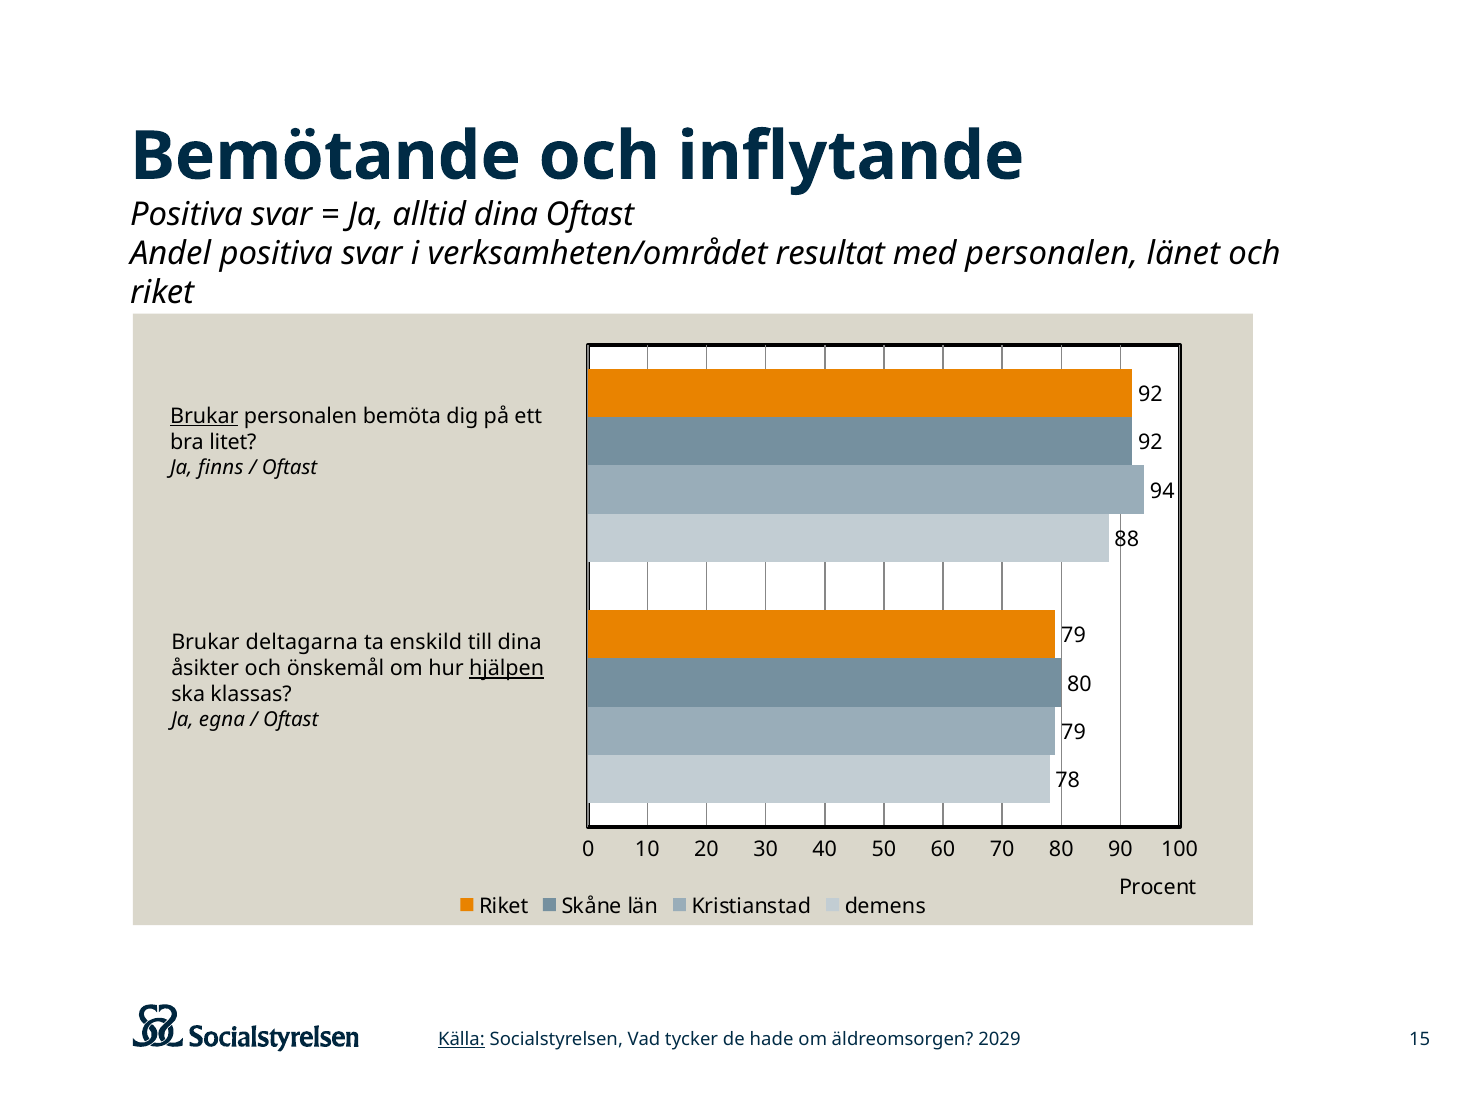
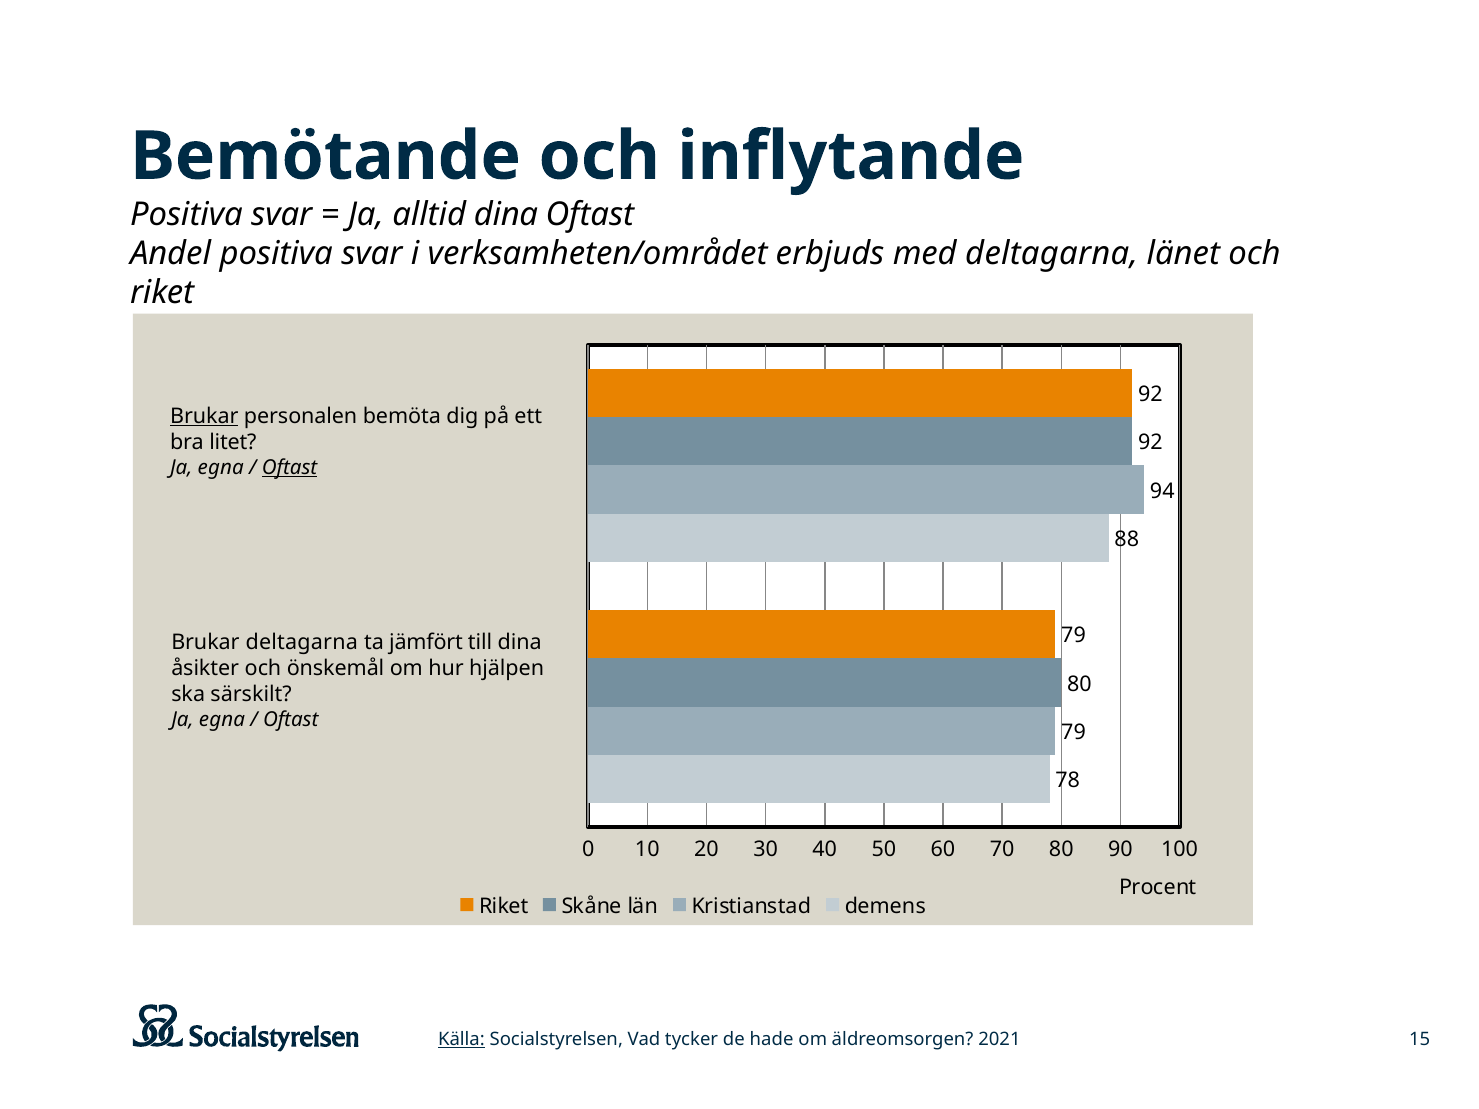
resultat: resultat -> erbjuds
med personalen: personalen -> deltagarna
finns at (221, 468): finns -> egna
Oftast at (290, 468) underline: none -> present
enskild: enskild -> jämfört
hjälpen underline: present -> none
klassas: klassas -> särskilt
2029: 2029 -> 2021
